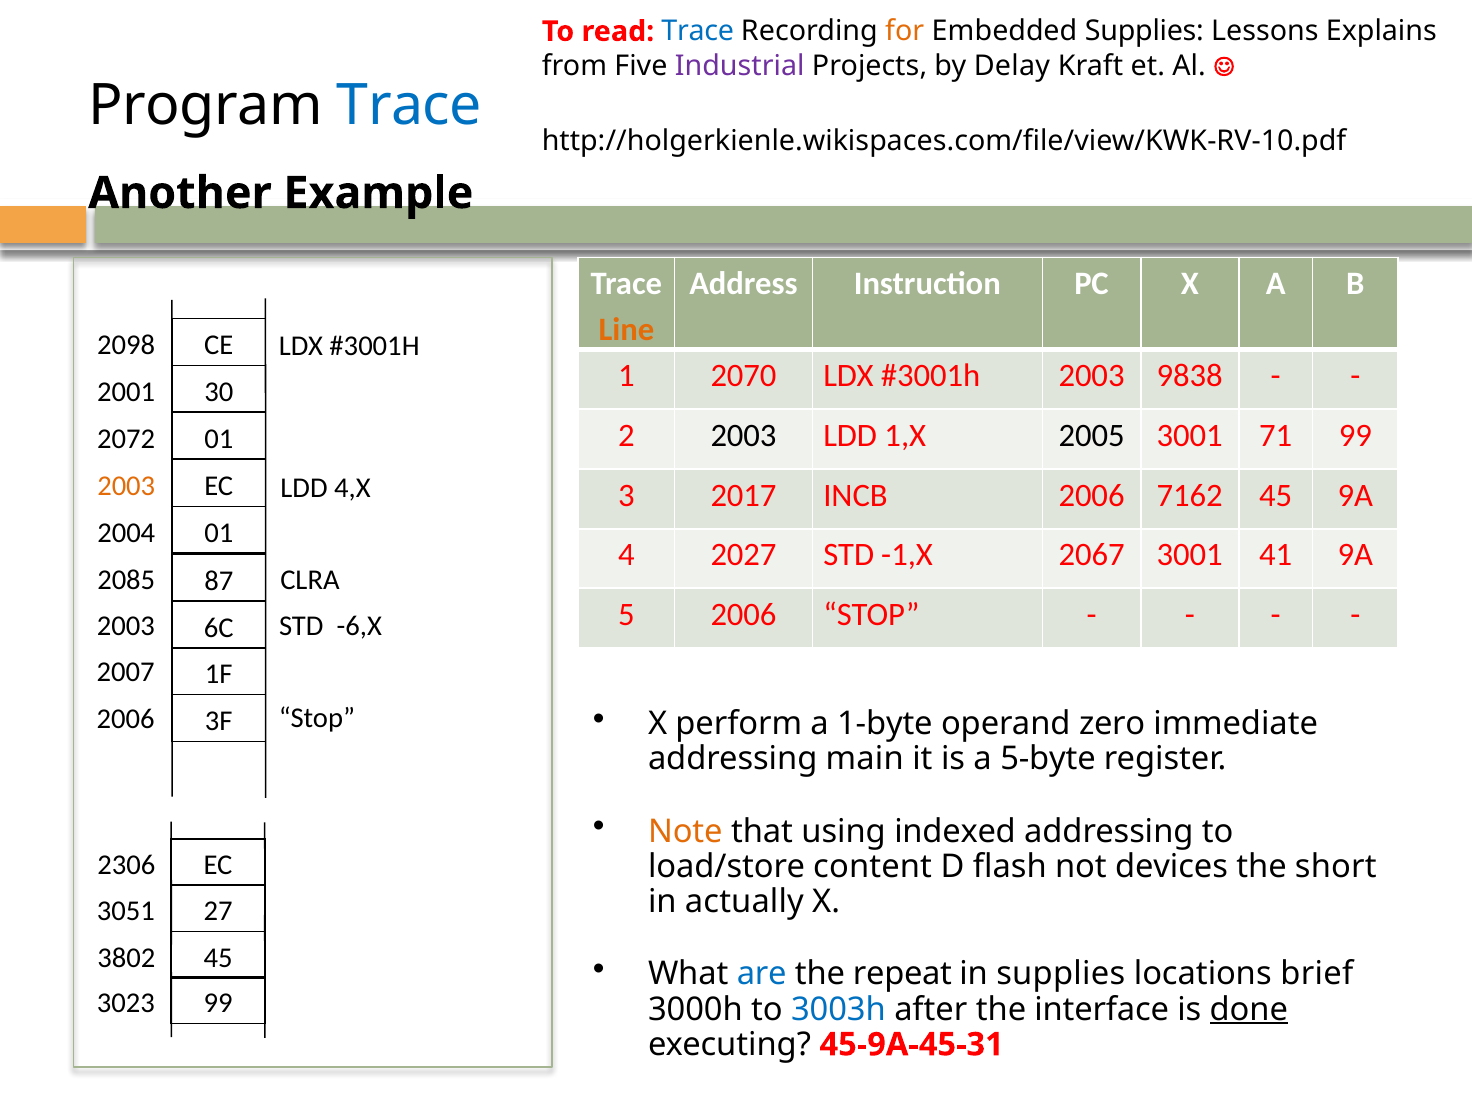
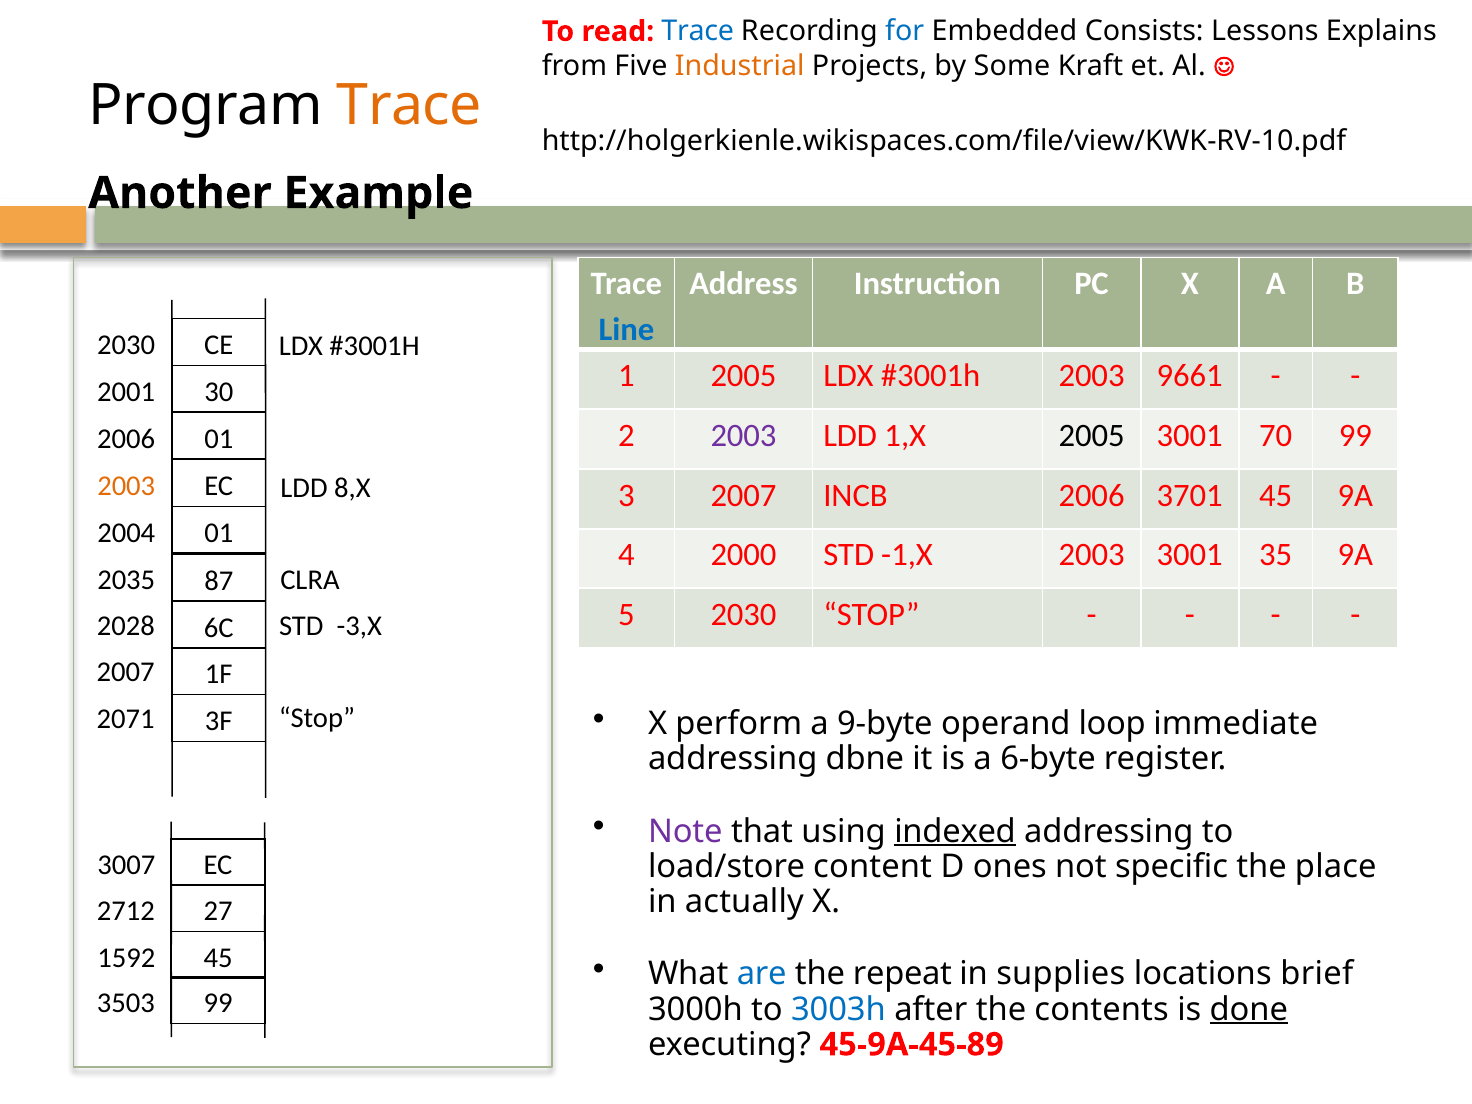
for colour: orange -> blue
Embedded Supplies: Supplies -> Consists
Industrial colour: purple -> orange
Delay: Delay -> Some
Trace at (409, 106) colour: blue -> orange
Line colour: orange -> blue
2098 at (126, 345): 2098 -> 2030
1 2070: 2070 -> 2005
9838: 9838 -> 9661
2003 at (744, 436) colour: black -> purple
71: 71 -> 70
2072 at (126, 439): 2072 -> 2006
4,X: 4,X -> 8,X
3 2017: 2017 -> 2007
7162: 7162 -> 3701
2027: 2027 -> 2000
-1,X 2067: 2067 -> 2003
41: 41 -> 35
2085: 2085 -> 2035
5 2006: 2006 -> 2030
2003 at (126, 626): 2003 -> 2028
-6,X: -6,X -> -3,X
1-byte: 1-byte -> 9-byte
zero: zero -> loop
2006 at (126, 719): 2006 -> 2071
main: main -> dbne
5-byte: 5-byte -> 6-byte
Note colour: orange -> purple
indexed underline: none -> present
2306: 2306 -> 3007
flash: flash -> ones
devices: devices -> specific
short: short -> place
3051: 3051 -> 2712
3802: 3802 -> 1592
3023: 3023 -> 3503
interface: interface -> contents
45-9A-45-31: 45-9A-45-31 -> 45-9A-45-89
